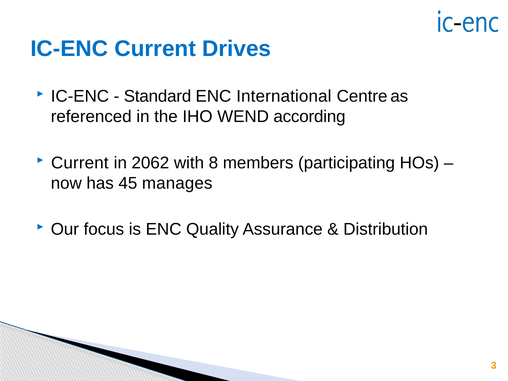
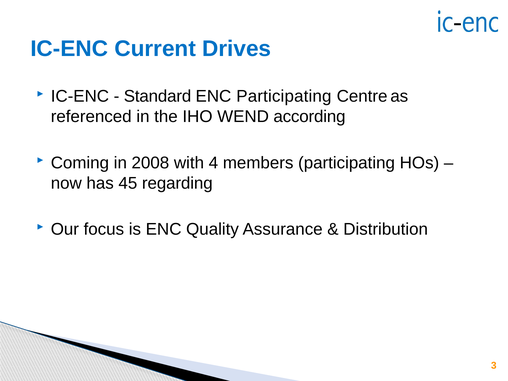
ENC International: International -> Participating
Current at (80, 163): Current -> Coming
2062: 2062 -> 2008
8: 8 -> 4
manages: manages -> regarding
